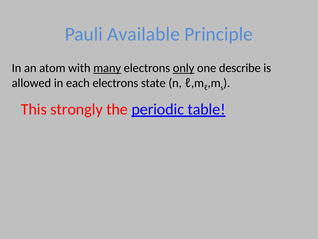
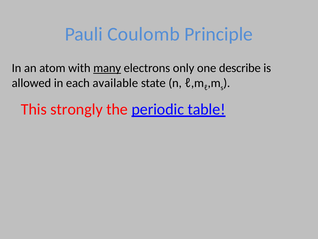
Available: Available -> Coulomb
only underline: present -> none
each electrons: electrons -> available
